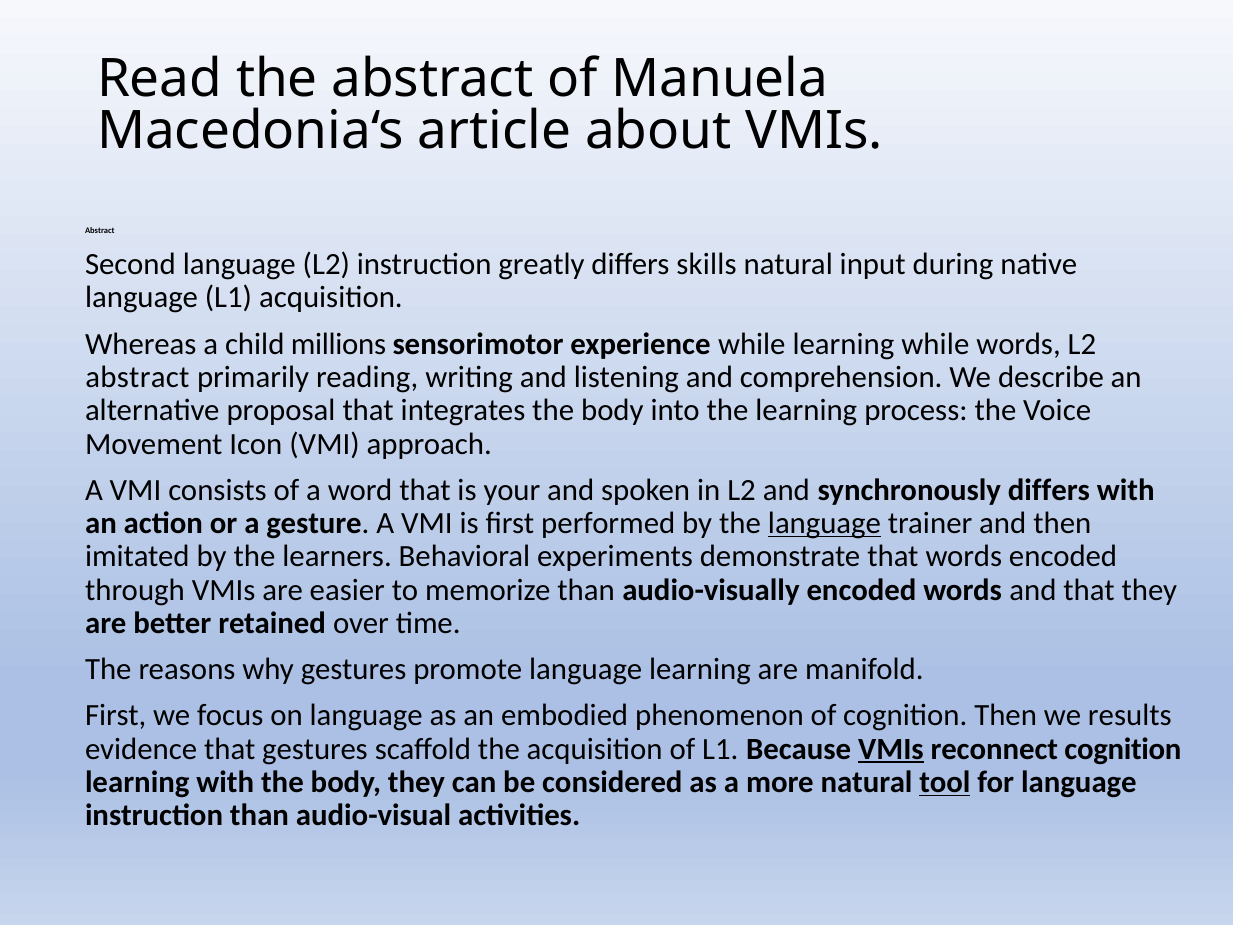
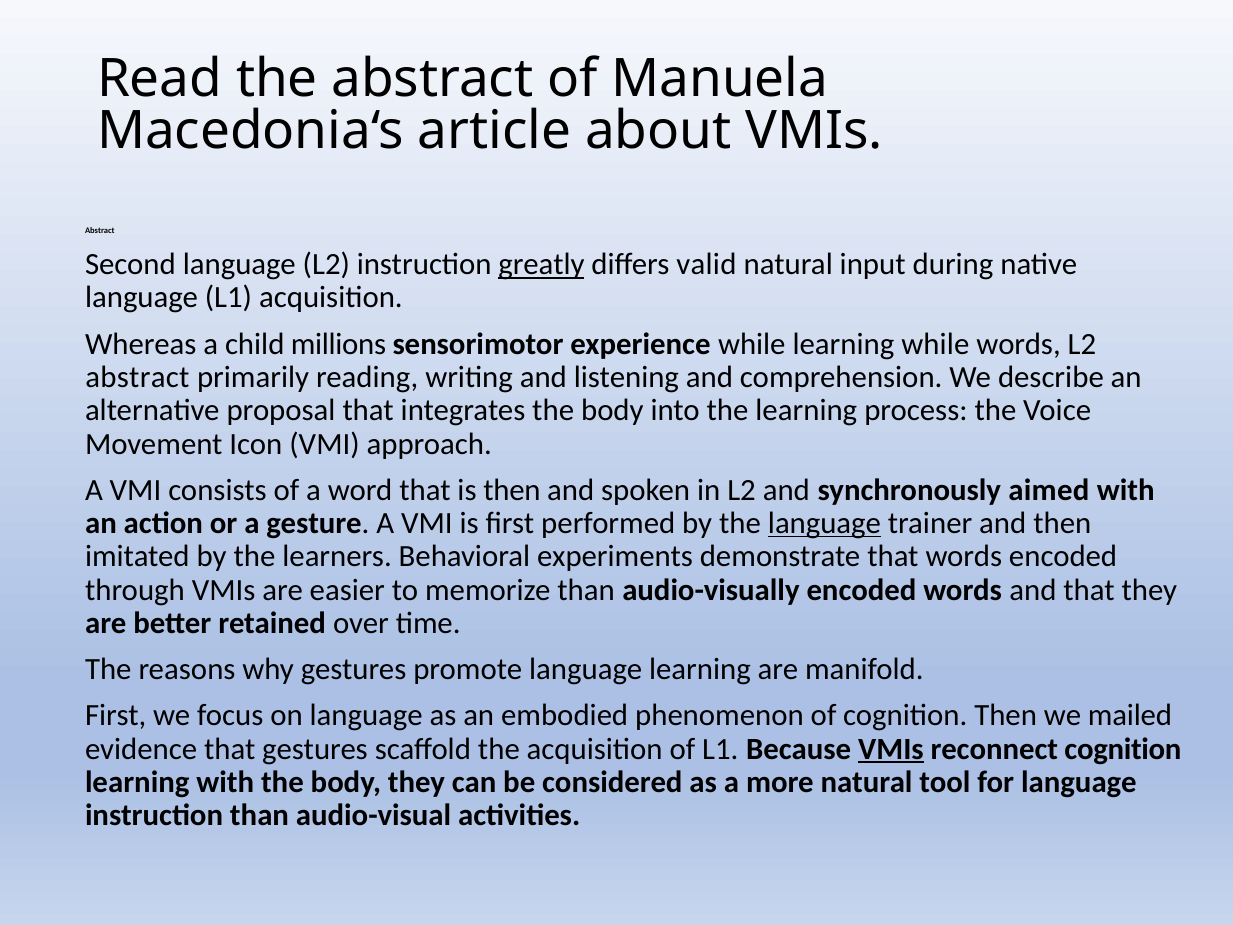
greatly underline: none -> present
skills: skills -> valid
is your: your -> then
synchronously differs: differs -> aimed
results: results -> mailed
tool underline: present -> none
